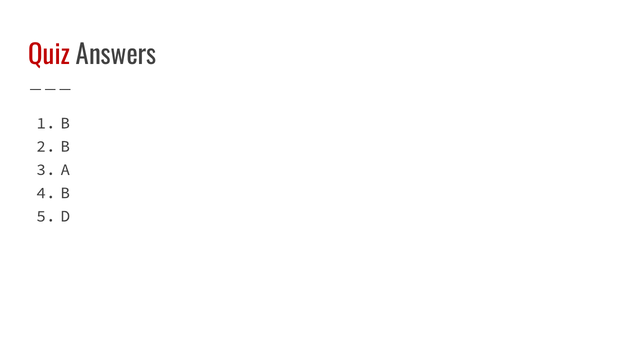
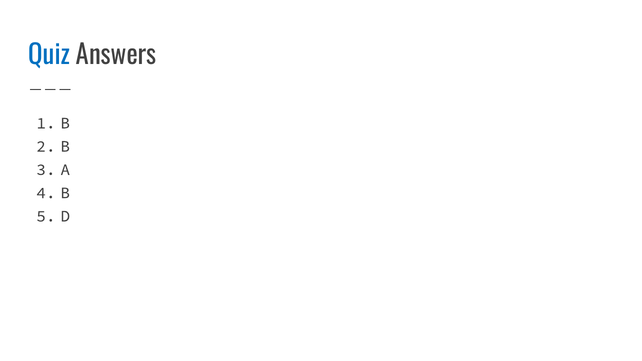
Quiz colour: red -> blue
